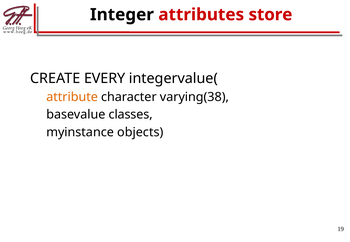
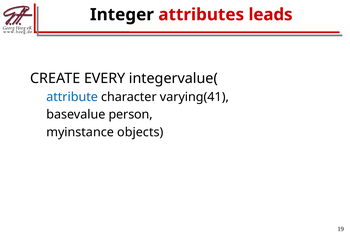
store: store -> leads
attribute colour: orange -> blue
varying(38: varying(38 -> varying(41
classes: classes -> person
